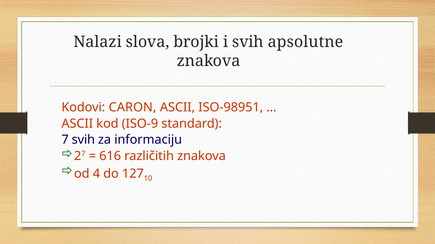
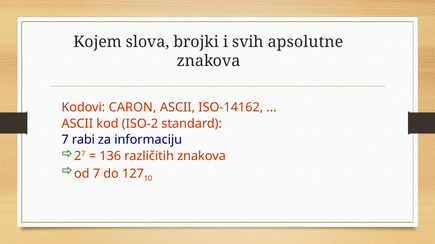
Nalazi: Nalazi -> Kojem
ISO-98951: ISO-98951 -> ISO-14162
ISO-9: ISO-9 -> ISO-2
7 svih: svih -> rabi
616: 616 -> 136
od 4: 4 -> 7
